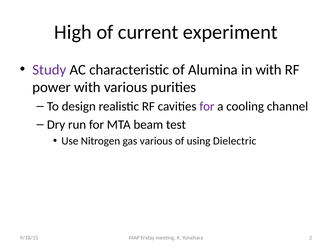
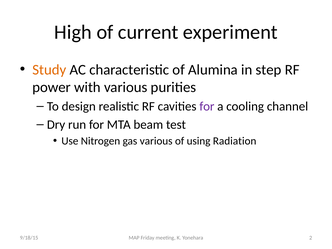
Study colour: purple -> orange
in with: with -> step
Dielectric: Dielectric -> Radiation
